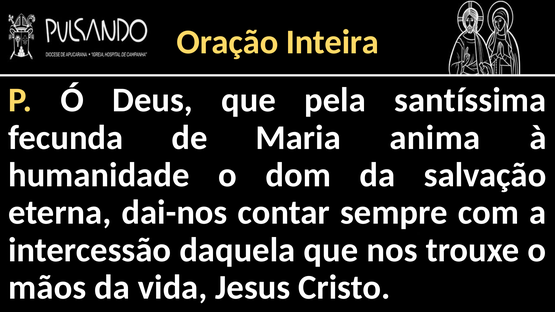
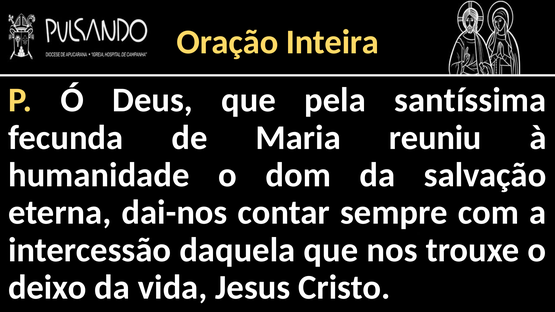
anima: anima -> reuniu
mãos: mãos -> deixo
